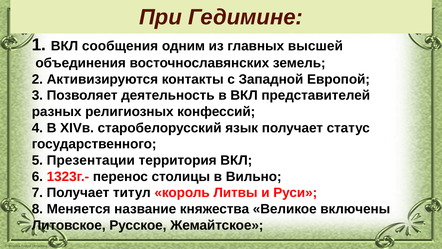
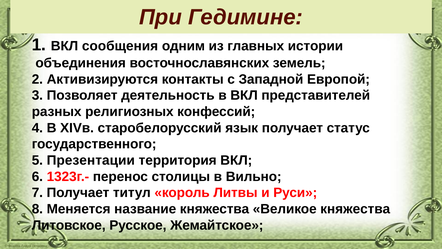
высшей: высшей -> истории
Великое включены: включены -> княжества
